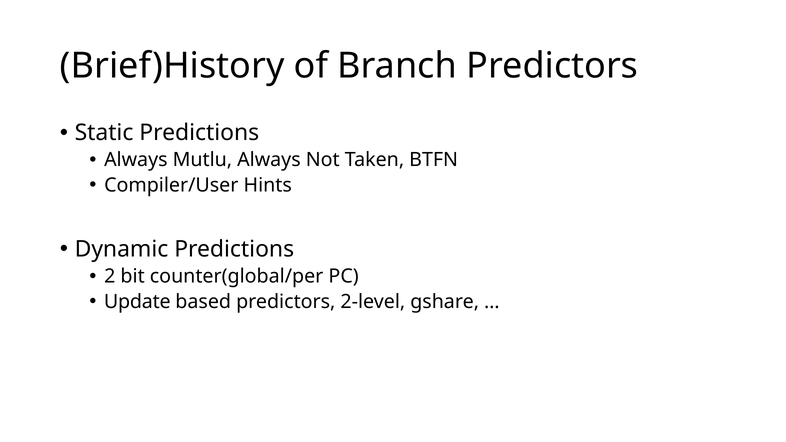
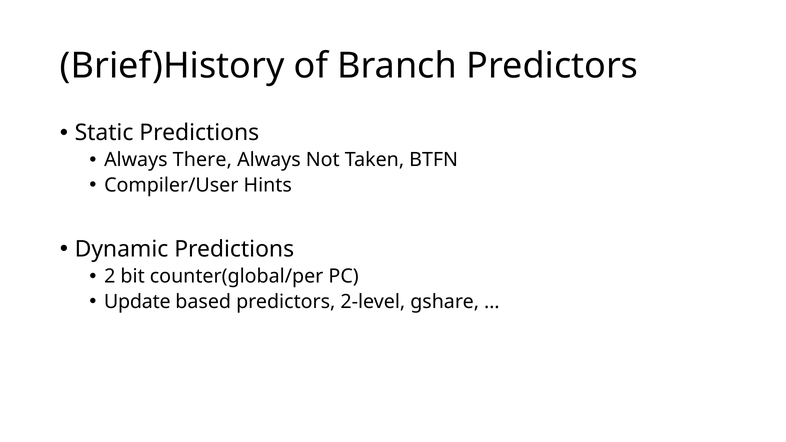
Mutlu: Mutlu -> There
